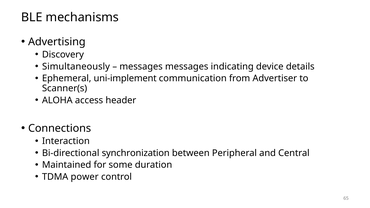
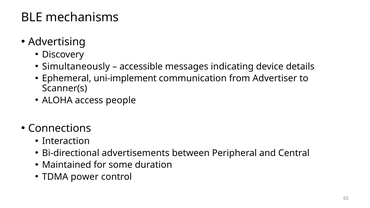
messages at (141, 67): messages -> accessible
header: header -> people
synchronization: synchronization -> advertisements
